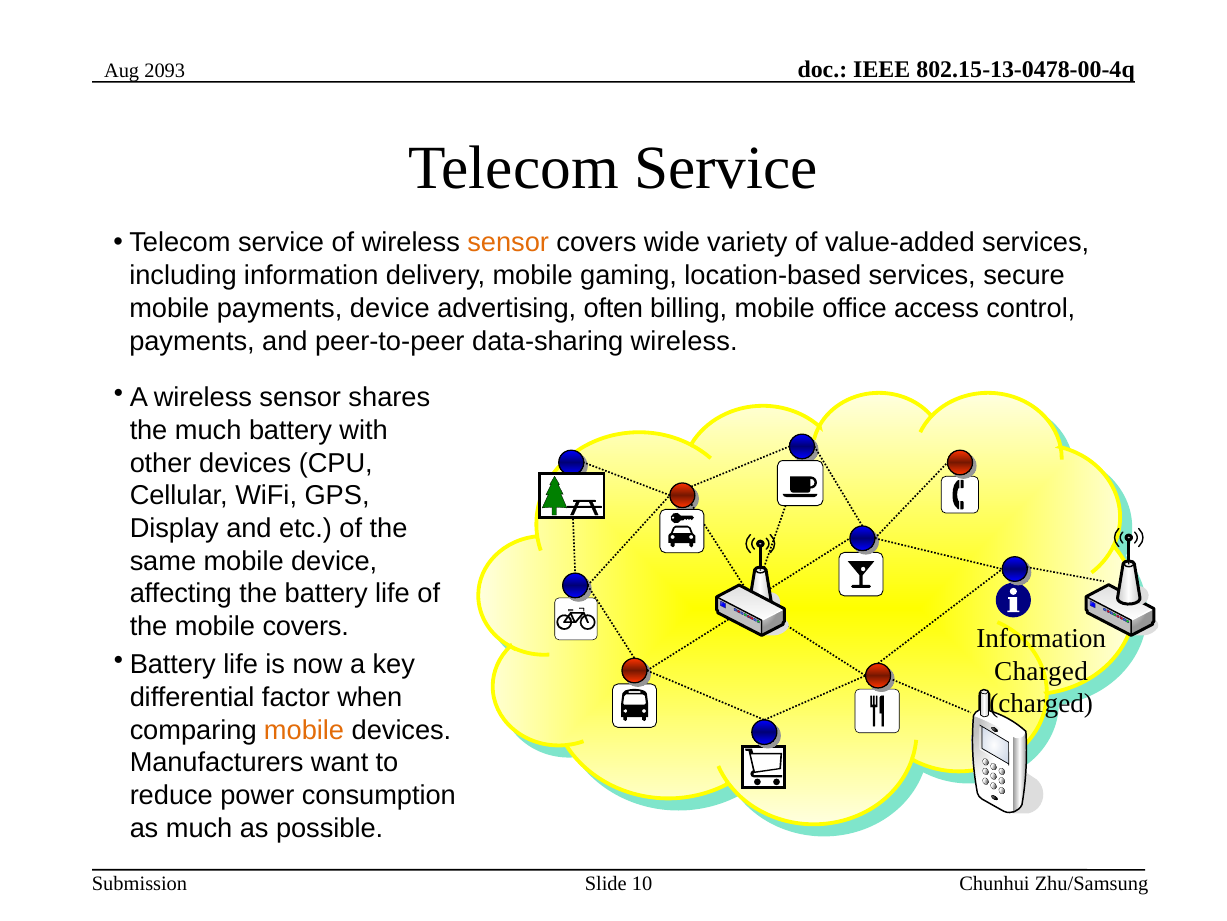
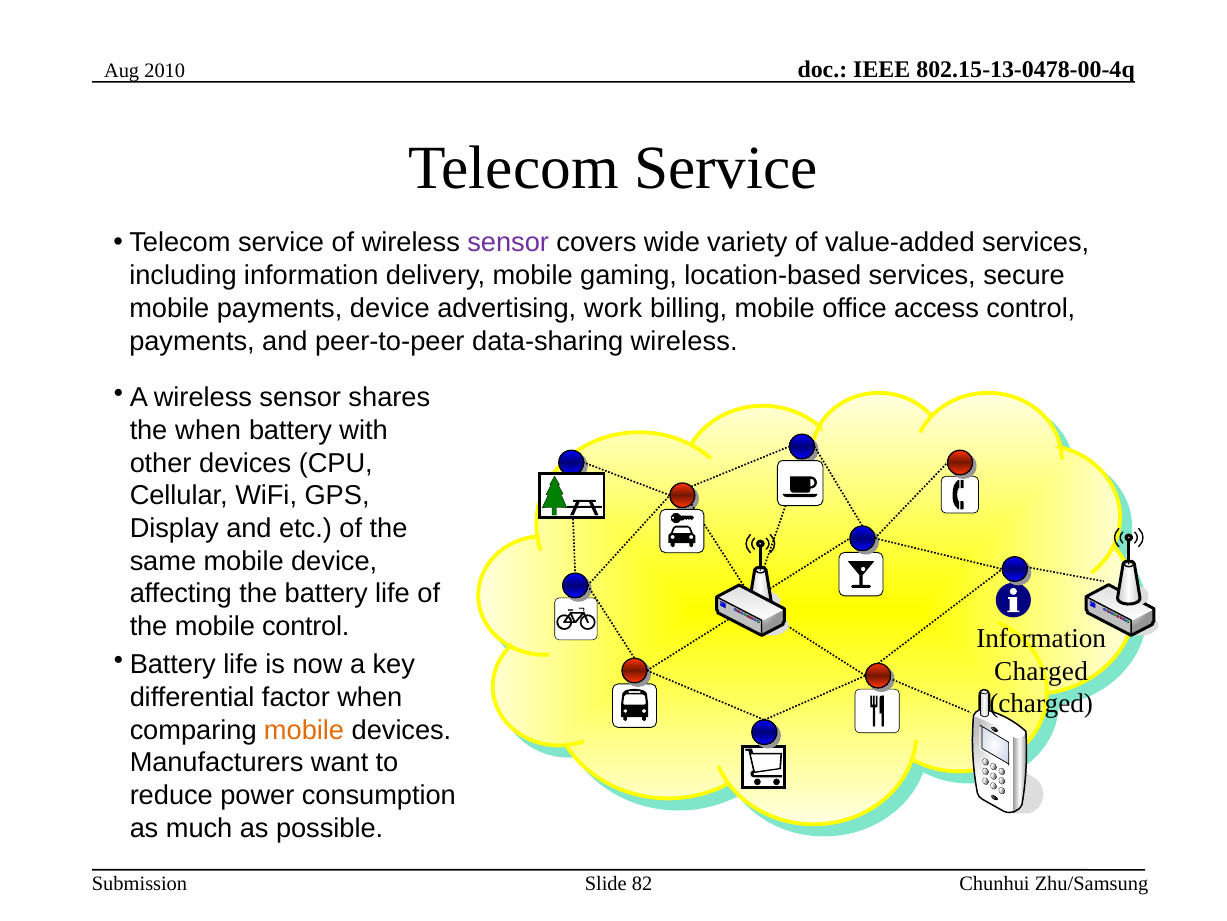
2093: 2093 -> 2010
sensor at (508, 243) colour: orange -> purple
often: often -> work
the much: much -> when
mobile covers: covers -> control
10: 10 -> 82
